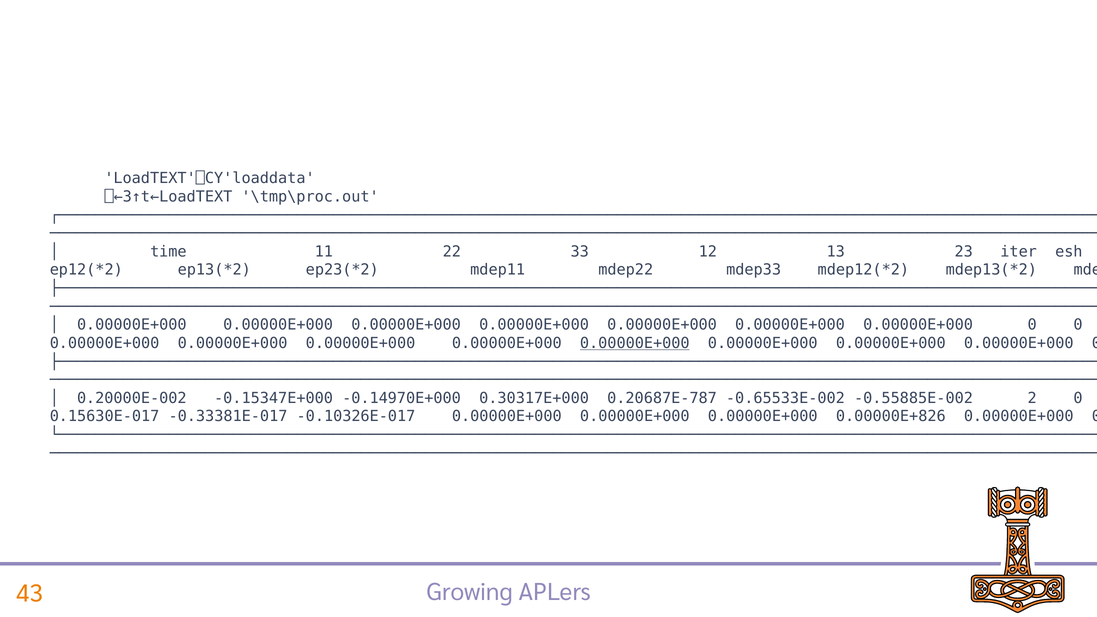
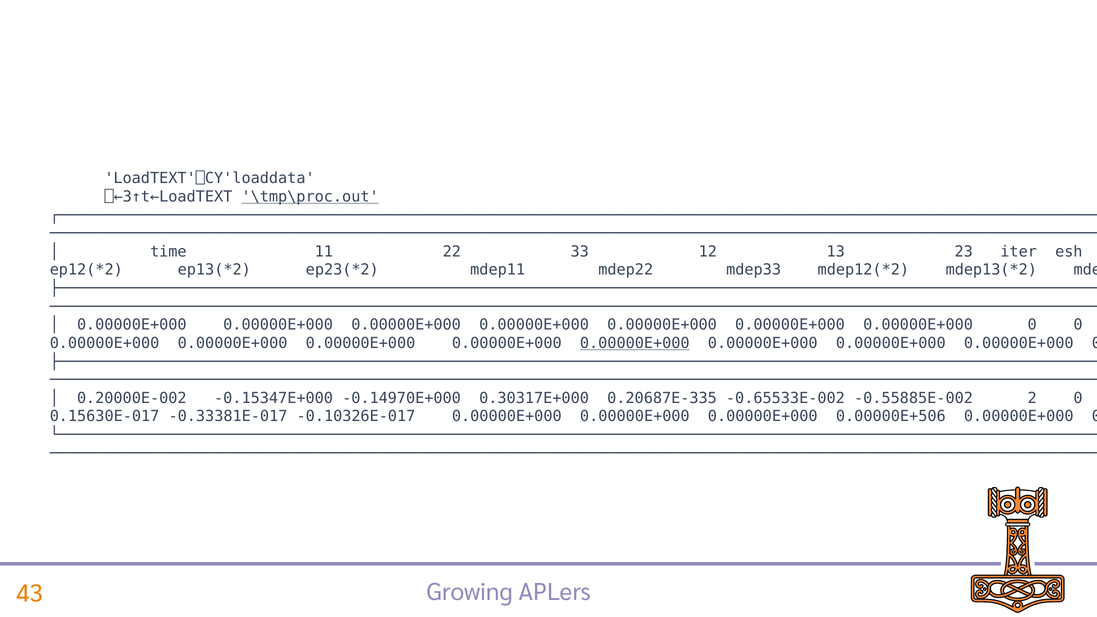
\tmp\proc.out underline: none -> present
0.20687E-787: 0.20687E-787 -> 0.20687E-335
0.00000E+826: 0.00000E+826 -> 0.00000E+506
